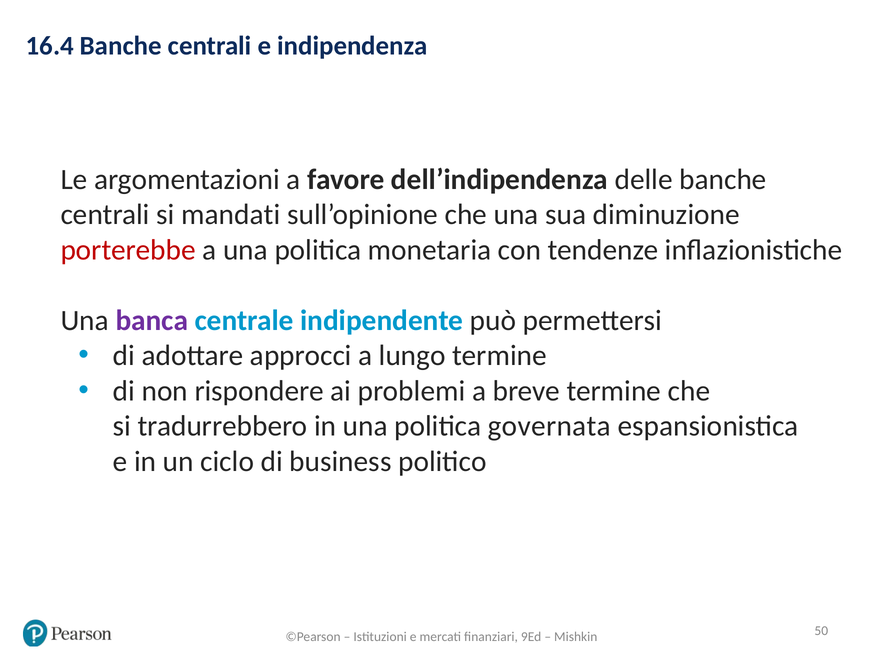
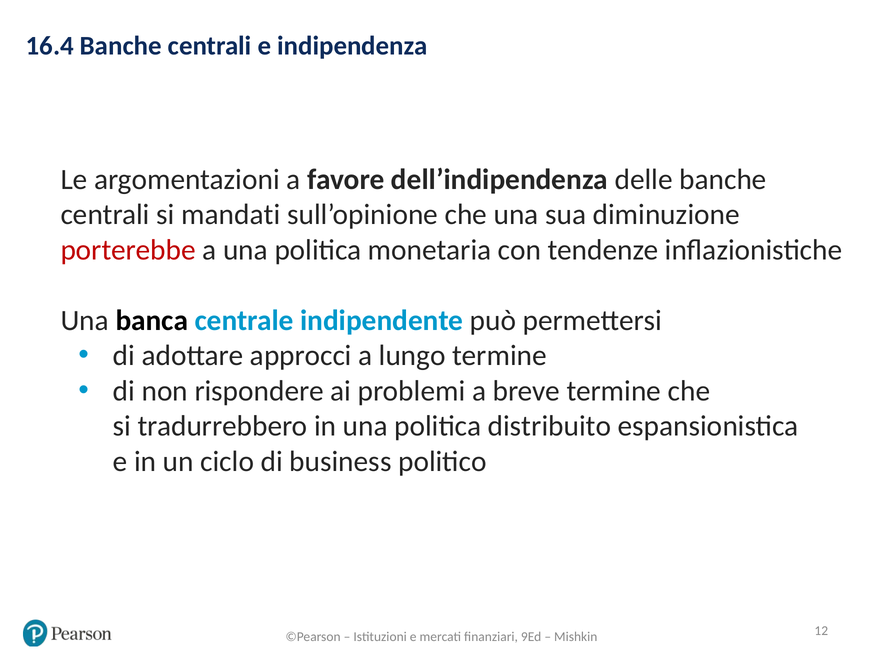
banca colour: purple -> black
governata: governata -> distribuito
50: 50 -> 12
